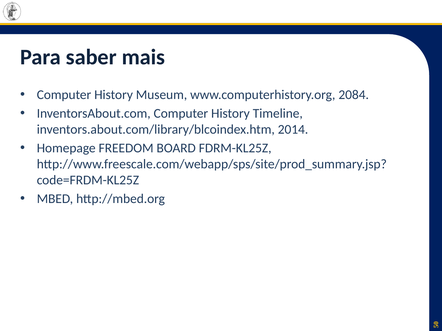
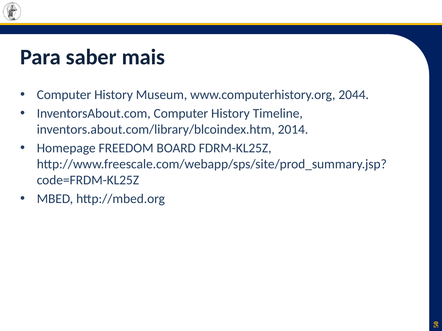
2084: 2084 -> 2044
